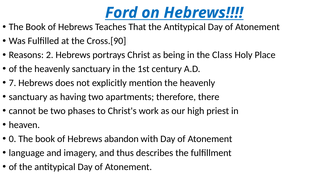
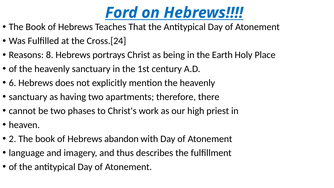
Cross.[90: Cross.[90 -> Cross.[24
2: 2 -> 8
Class: Class -> Earth
7: 7 -> 6
0: 0 -> 2
